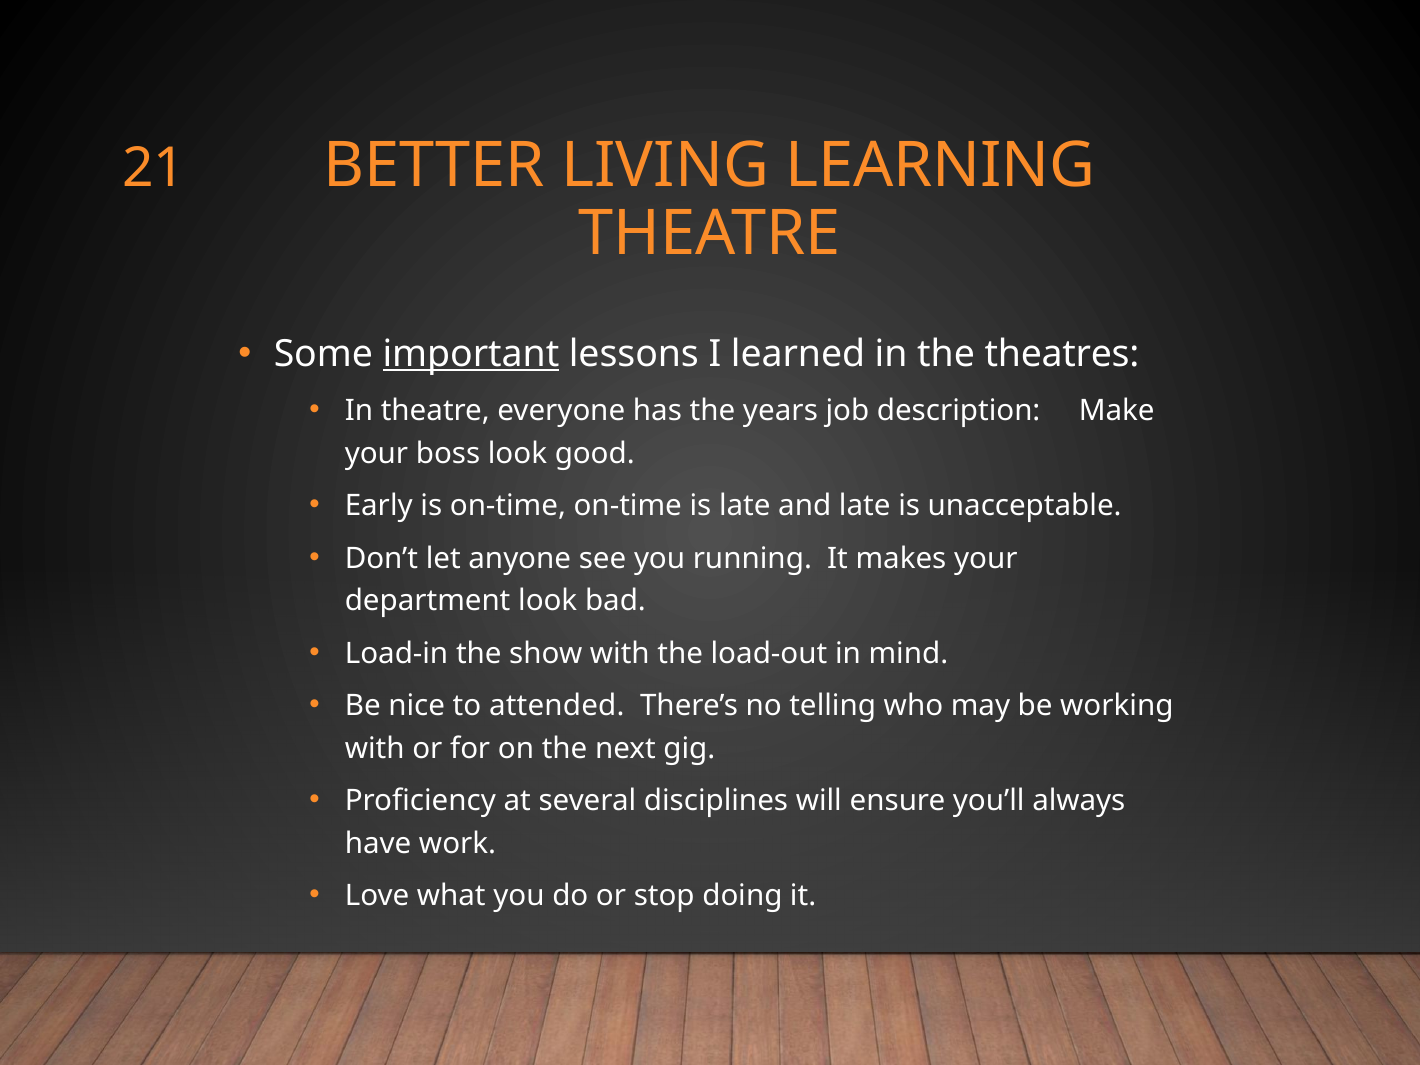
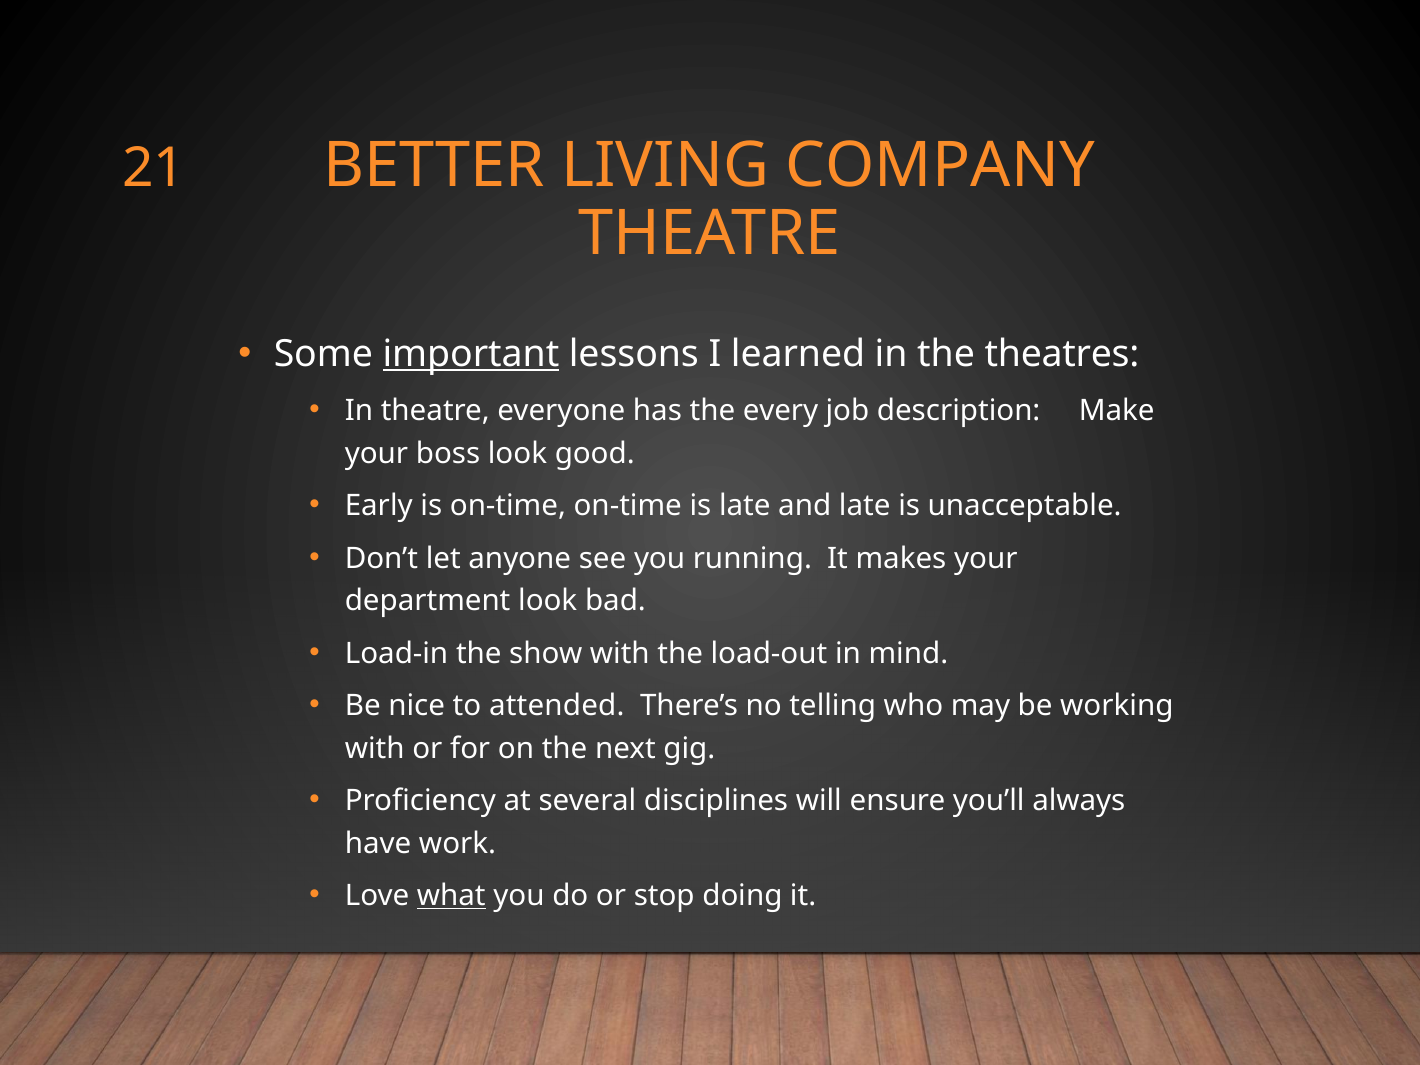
LEARNING: LEARNING -> COMPANY
years: years -> every
what underline: none -> present
